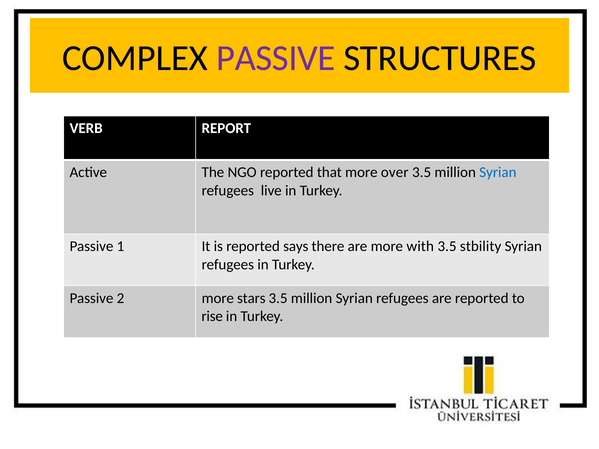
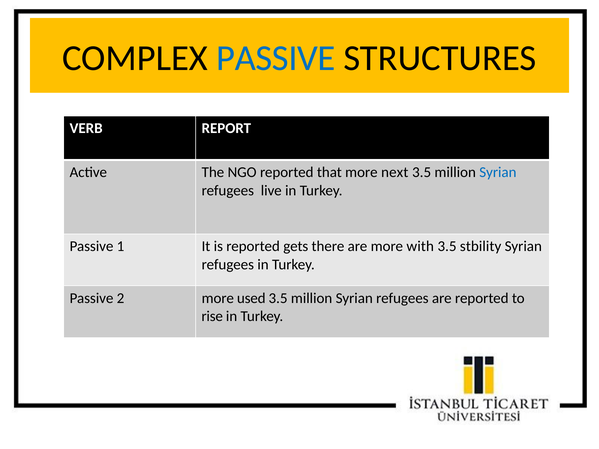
PASSIVE at (276, 58) colour: purple -> blue
over: over -> next
says: says -> gets
stars: stars -> used
